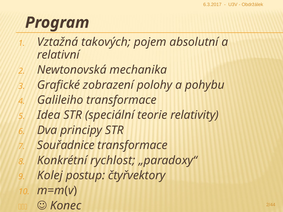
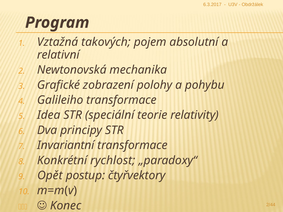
Souřadnice: Souřadnice -> Invariantní
Kolej: Kolej -> Opět
